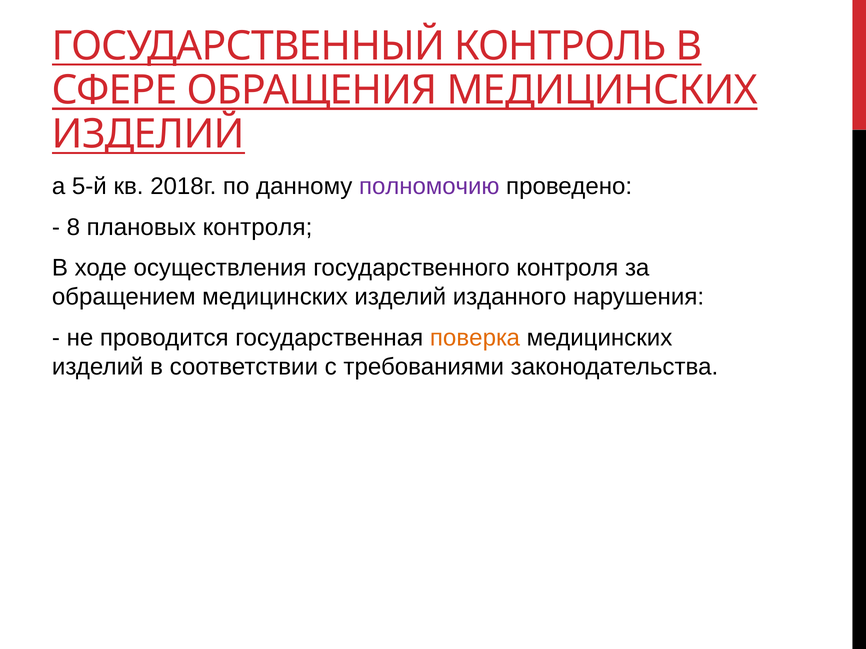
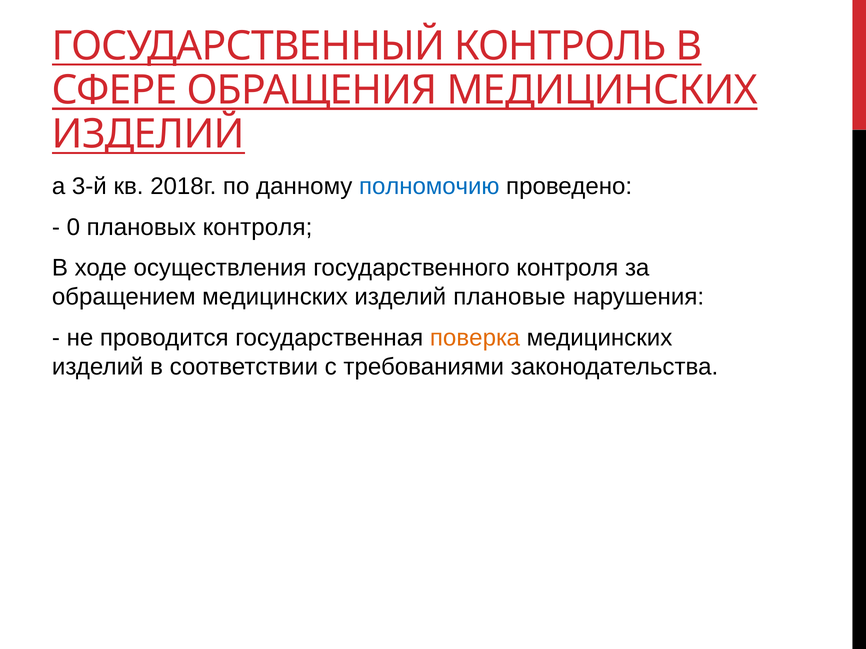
5-й: 5-й -> 3-й
полномочию colour: purple -> blue
8: 8 -> 0
изданного: изданного -> плановые
